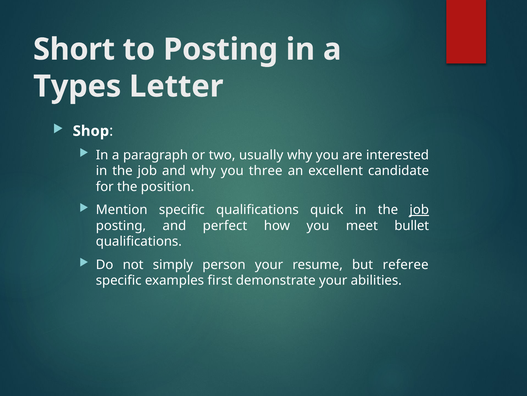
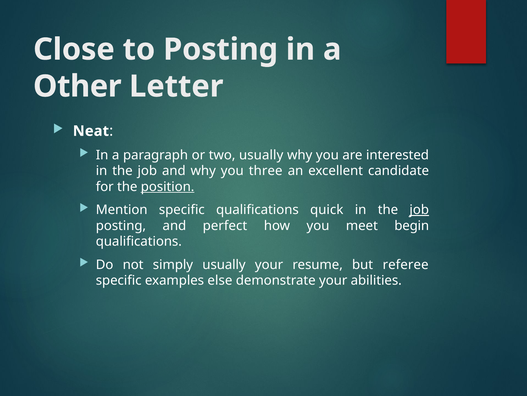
Short: Short -> Close
Types: Types -> Other
Shop: Shop -> Neat
position underline: none -> present
bullet: bullet -> begin
simply person: person -> usually
first: first -> else
